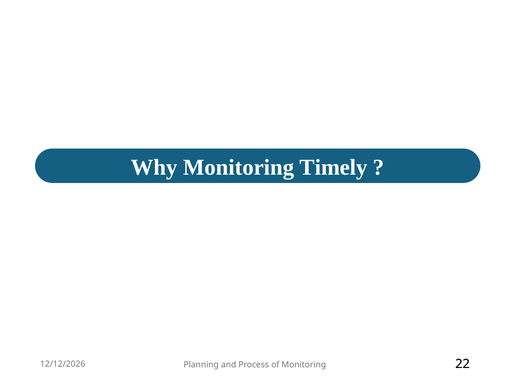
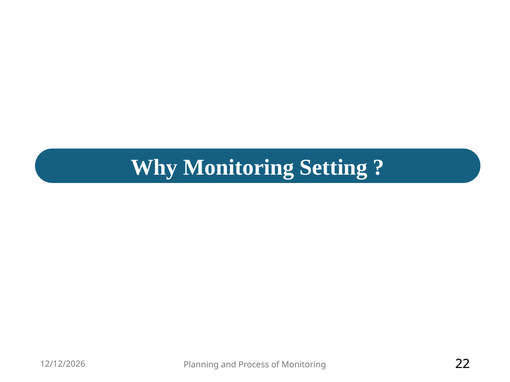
Timely: Timely -> Setting
